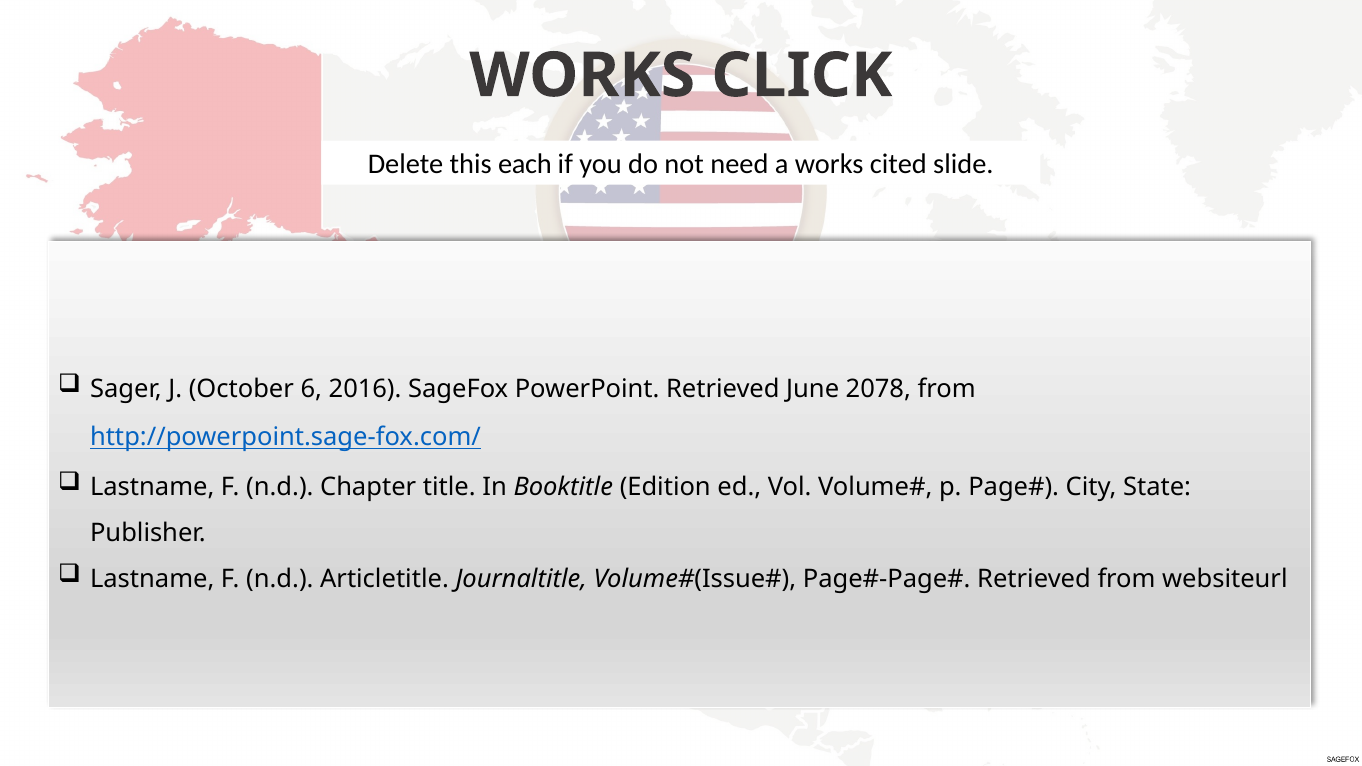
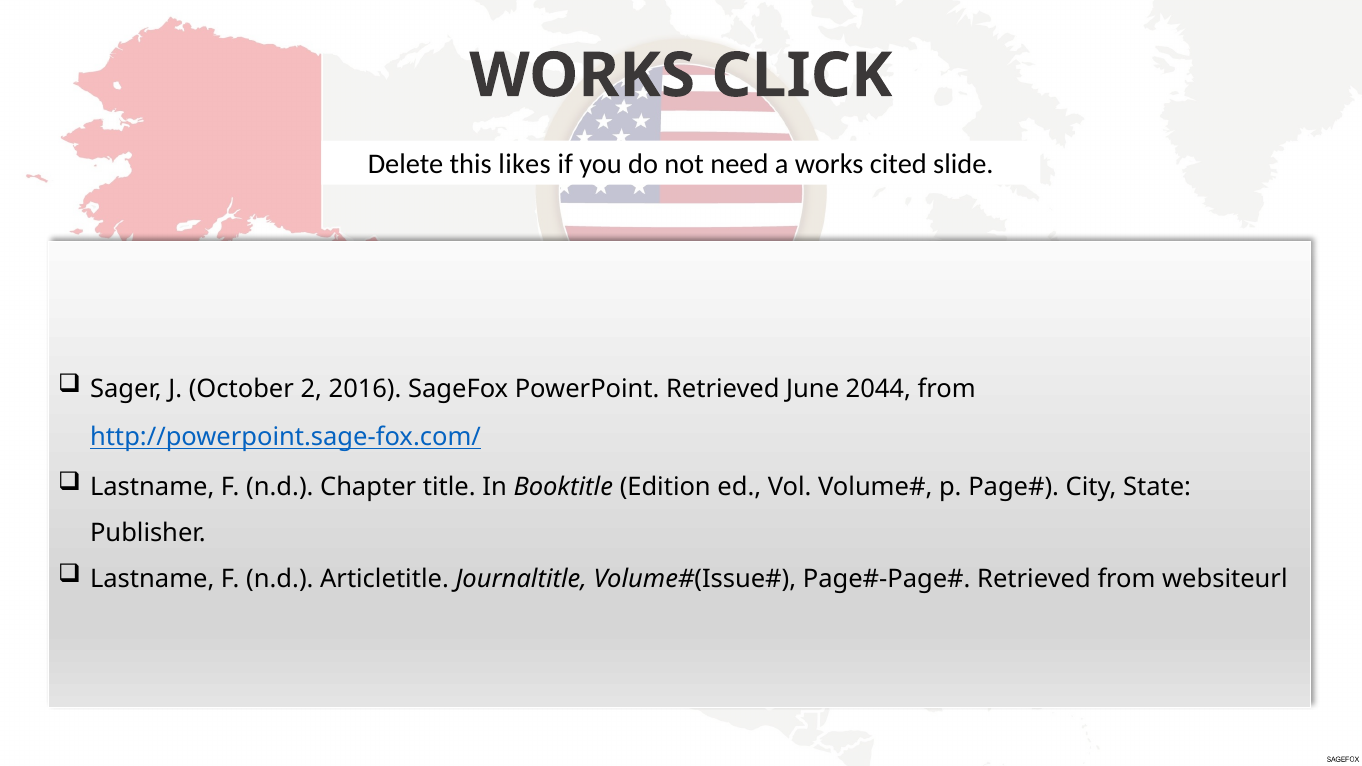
each: each -> likes
6: 6 -> 2
2078: 2078 -> 2044
